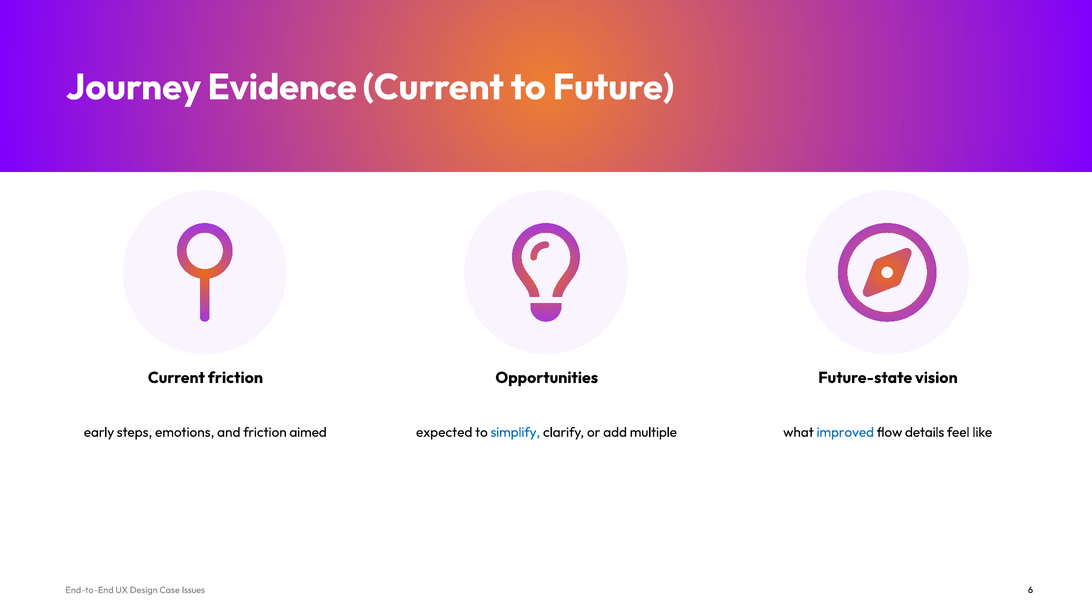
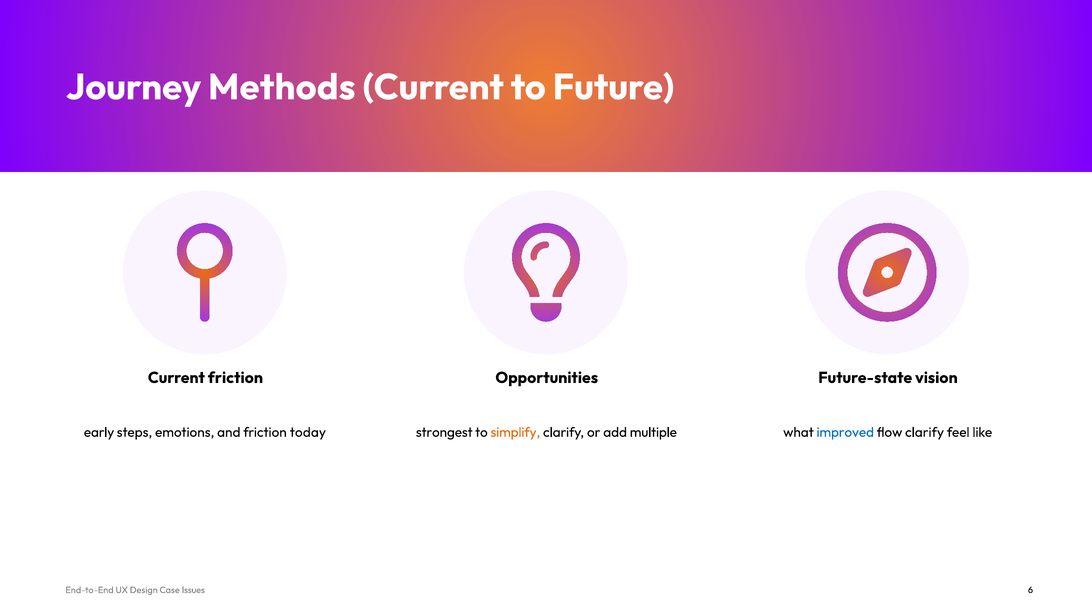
Evidence: Evidence -> Methods
aimed: aimed -> today
expected: expected -> strongest
simplify colour: blue -> orange
flow details: details -> clarify
